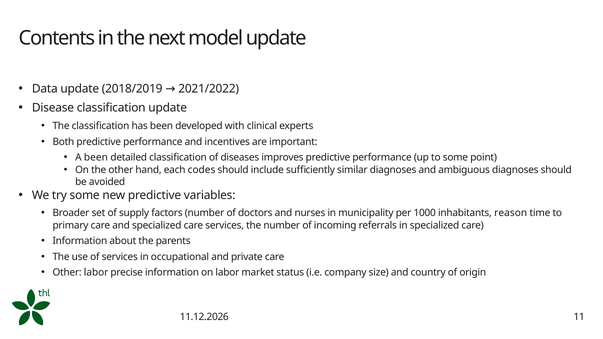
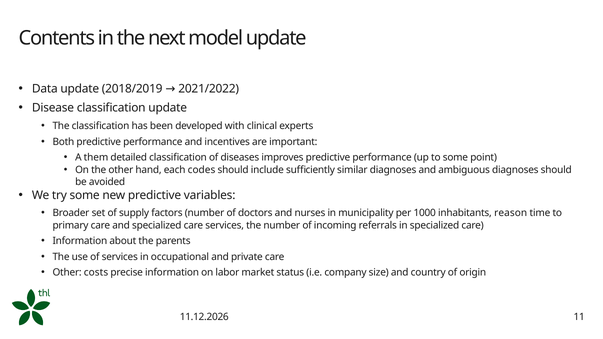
A been: been -> them
Other labor: labor -> costs
